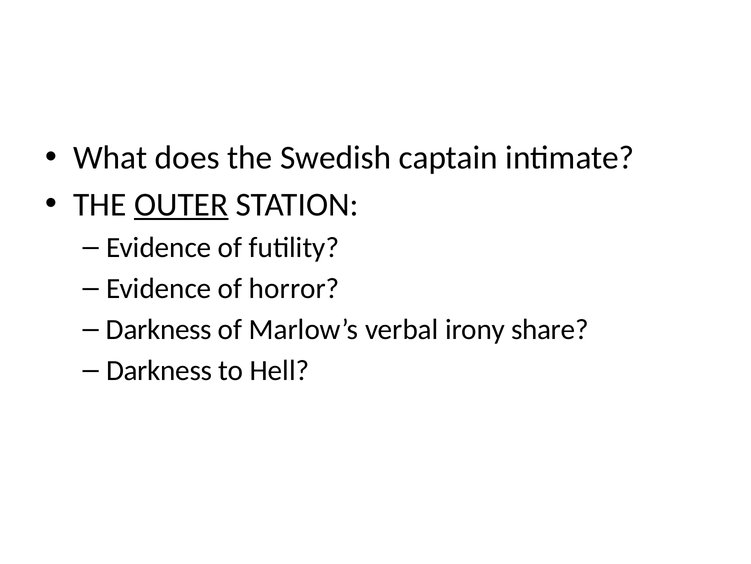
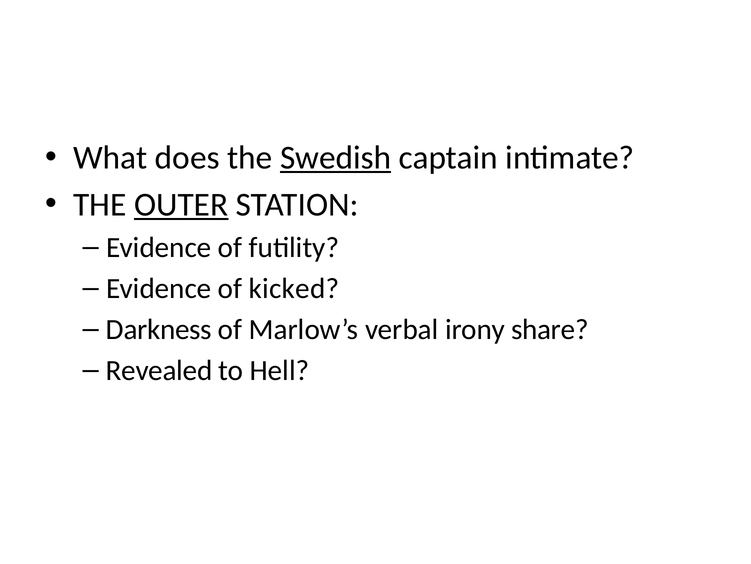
Swedish underline: none -> present
horror: horror -> kicked
Darkness at (159, 370): Darkness -> Revealed
